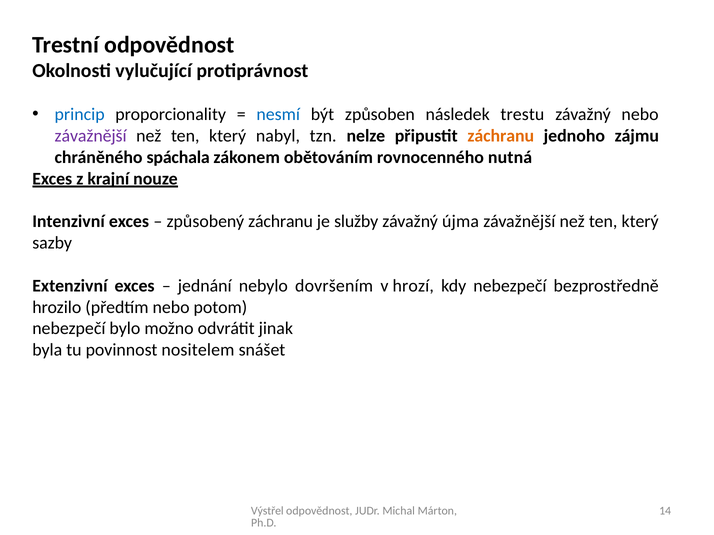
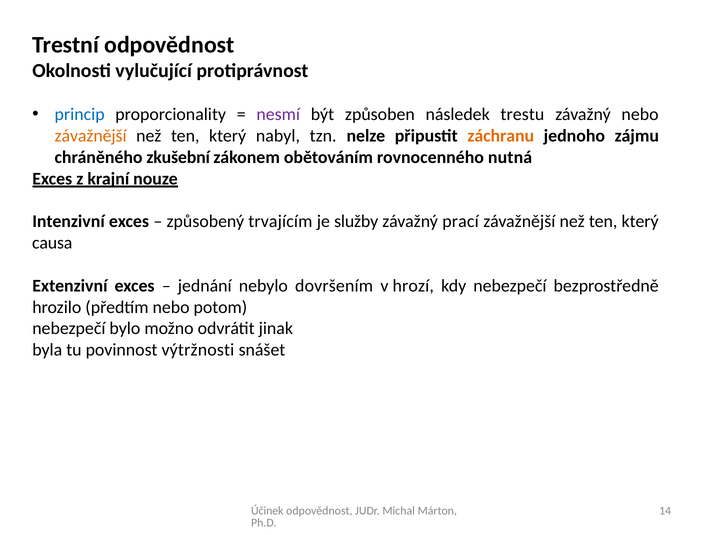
nesmí colour: blue -> purple
závažnější at (91, 136) colour: purple -> orange
spáchala: spáchala -> zkušební
způsobený záchranu: záchranu -> trvajícím
újma: újma -> prací
sazby: sazby -> causa
nositelem: nositelem -> výtržnosti
Výstřel: Výstřel -> Účinek
